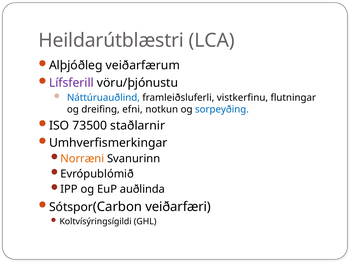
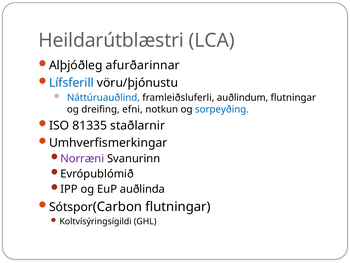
veiðarfærum: veiðarfærum -> afurðarinnar
Lífsferill colour: purple -> blue
vistkerfinu: vistkerfinu -> auðlindum
73500: 73500 -> 81335
Norræni colour: orange -> purple
Sótspor(Carbon veiðarfæri: veiðarfæri -> flutningar
